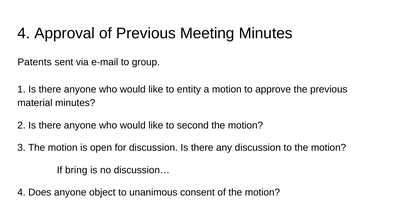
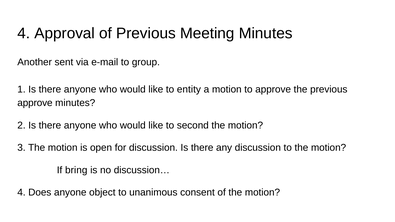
Patents: Patents -> Another
material at (35, 103): material -> approve
